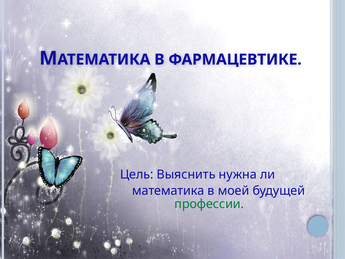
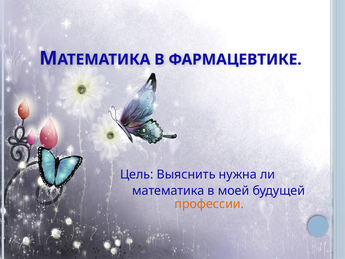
профессии colour: green -> orange
